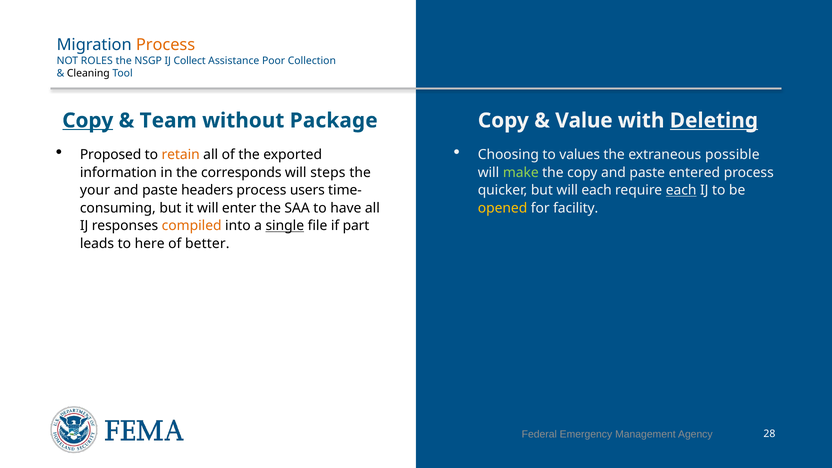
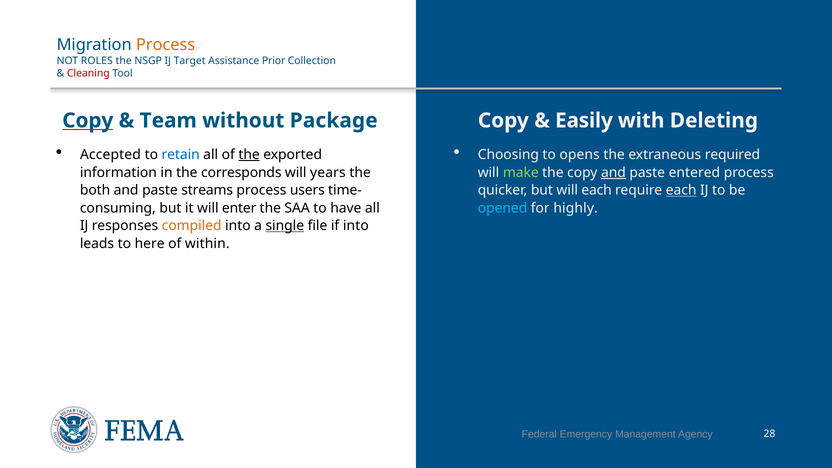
Collect: Collect -> Target
Poor: Poor -> Prior
Cleaning colour: black -> red
Value: Value -> Easily
Deleting underline: present -> none
Proposed: Proposed -> Accepted
retain colour: orange -> blue
the at (249, 155) underline: none -> present
values: values -> opens
possible: possible -> required
steps: steps -> years
and at (613, 172) underline: none -> present
your: your -> both
headers: headers -> streams
opened colour: yellow -> light blue
facility: facility -> highly
if part: part -> into
better: better -> within
